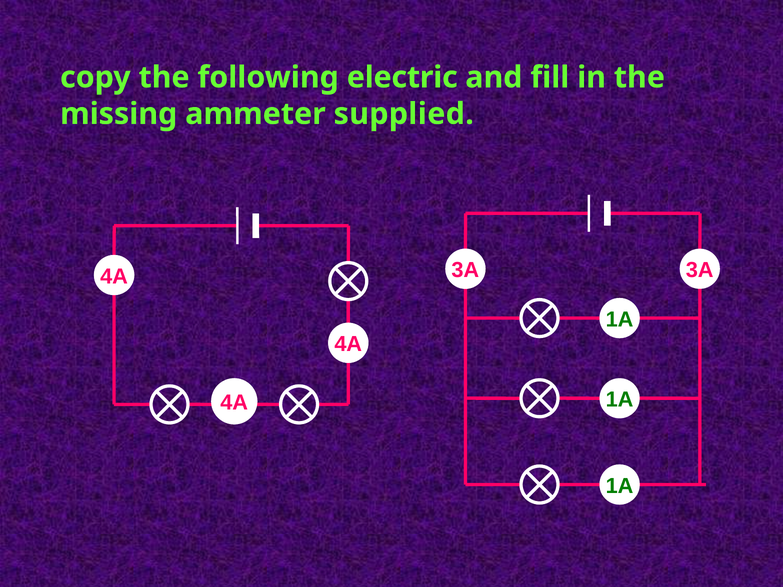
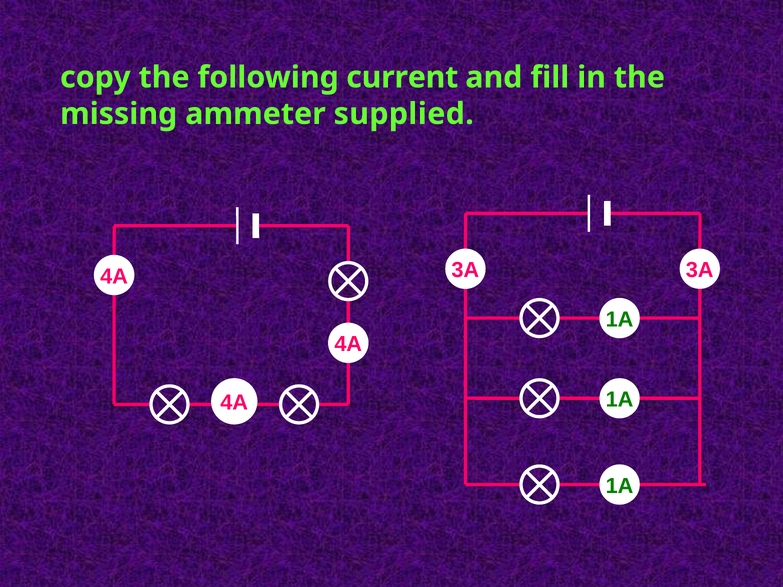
electric: electric -> current
